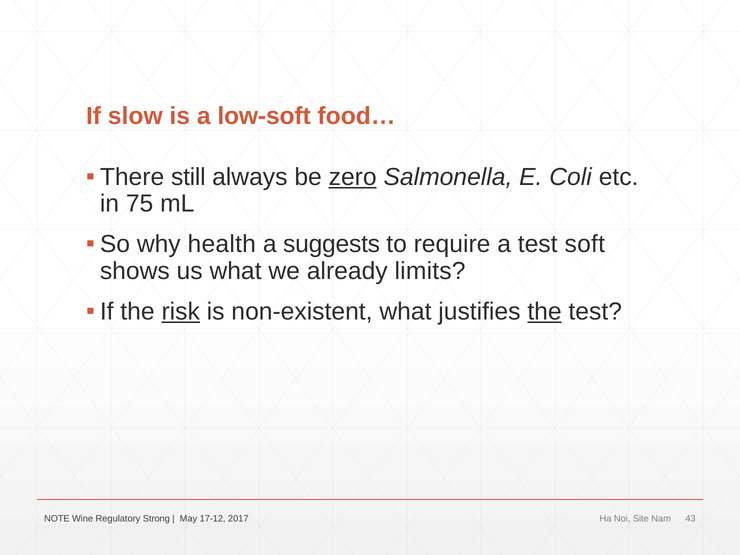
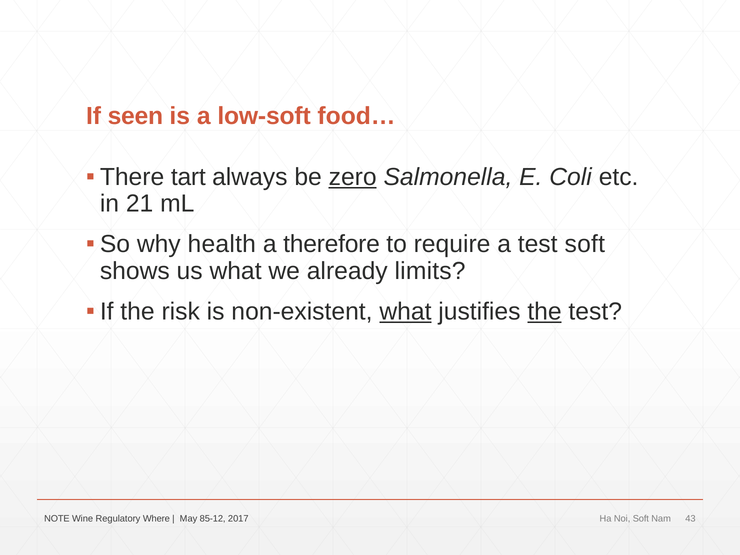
slow: slow -> seen
still: still -> tart
75: 75 -> 21
suggests: suggests -> therefore
risk underline: present -> none
what at (405, 311) underline: none -> present
Strong: Strong -> Where
17-12: 17-12 -> 85-12
Noi Site: Site -> Soft
